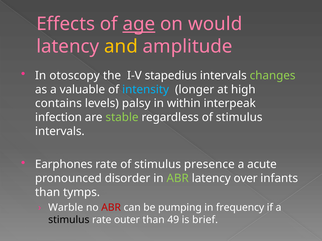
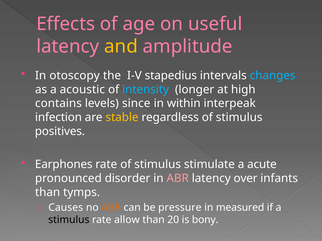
age underline: present -> none
would: would -> useful
changes colour: light green -> light blue
valuable: valuable -> acoustic
palsy: palsy -> since
stable colour: light green -> yellow
intervals at (60, 131): intervals -> positives
presence: presence -> stimulate
ABR at (178, 179) colour: light green -> pink
Warble: Warble -> Causes
ABR at (111, 208) colour: red -> orange
pumping: pumping -> pressure
frequency: frequency -> measured
outer: outer -> allow
49: 49 -> 20
brief: brief -> bony
